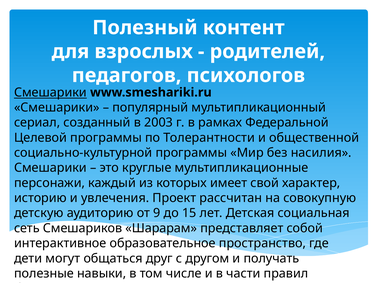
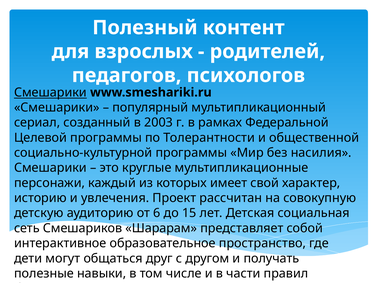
9: 9 -> 6
